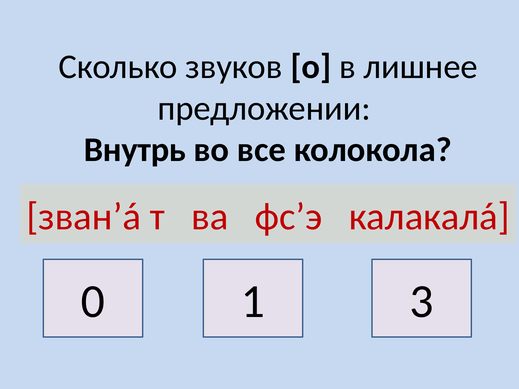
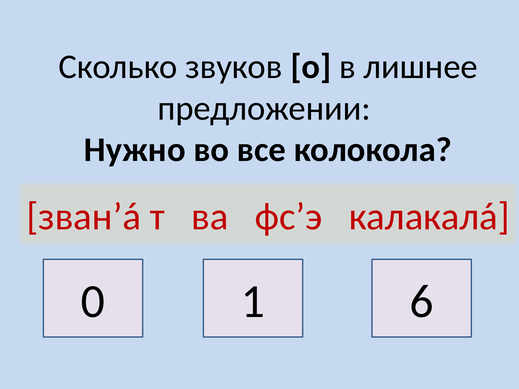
Внутрь: Внутрь -> Нужно
3: 3 -> 6
